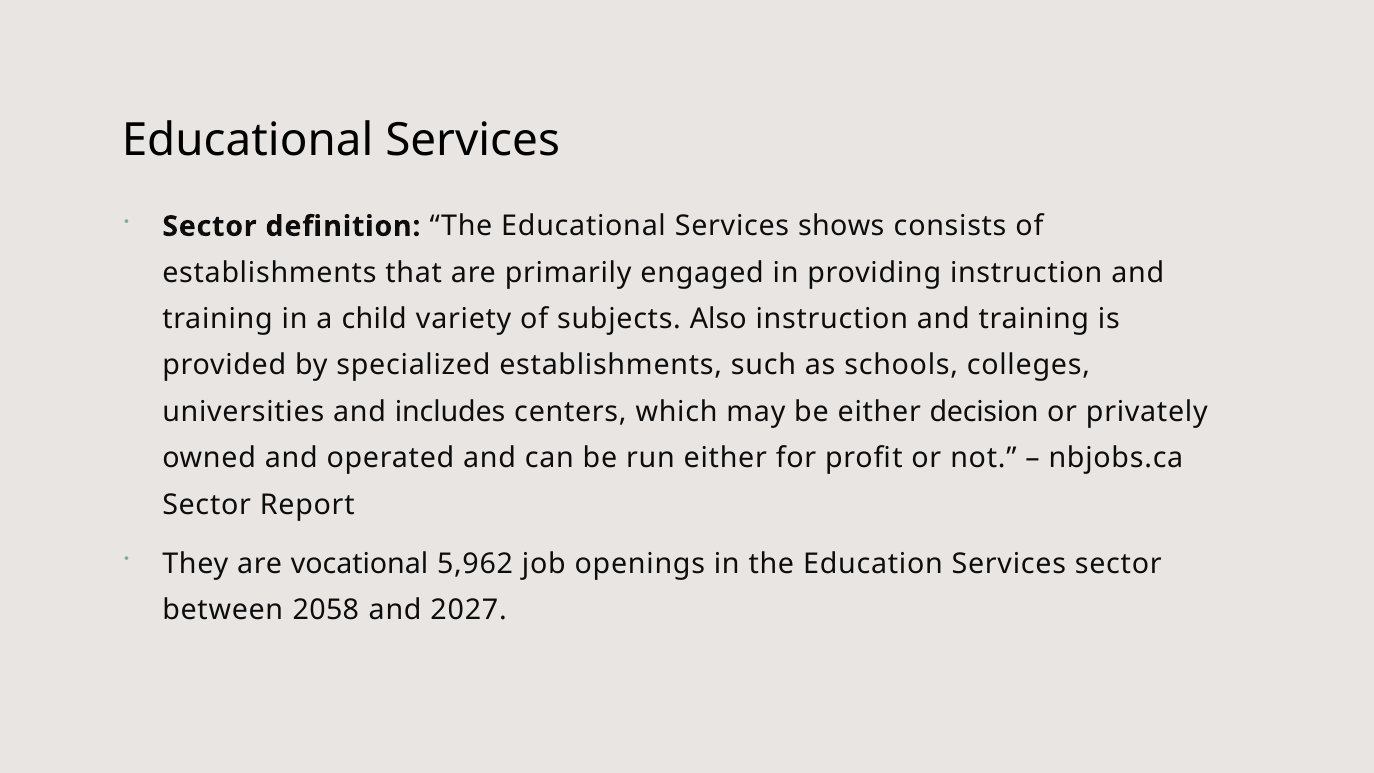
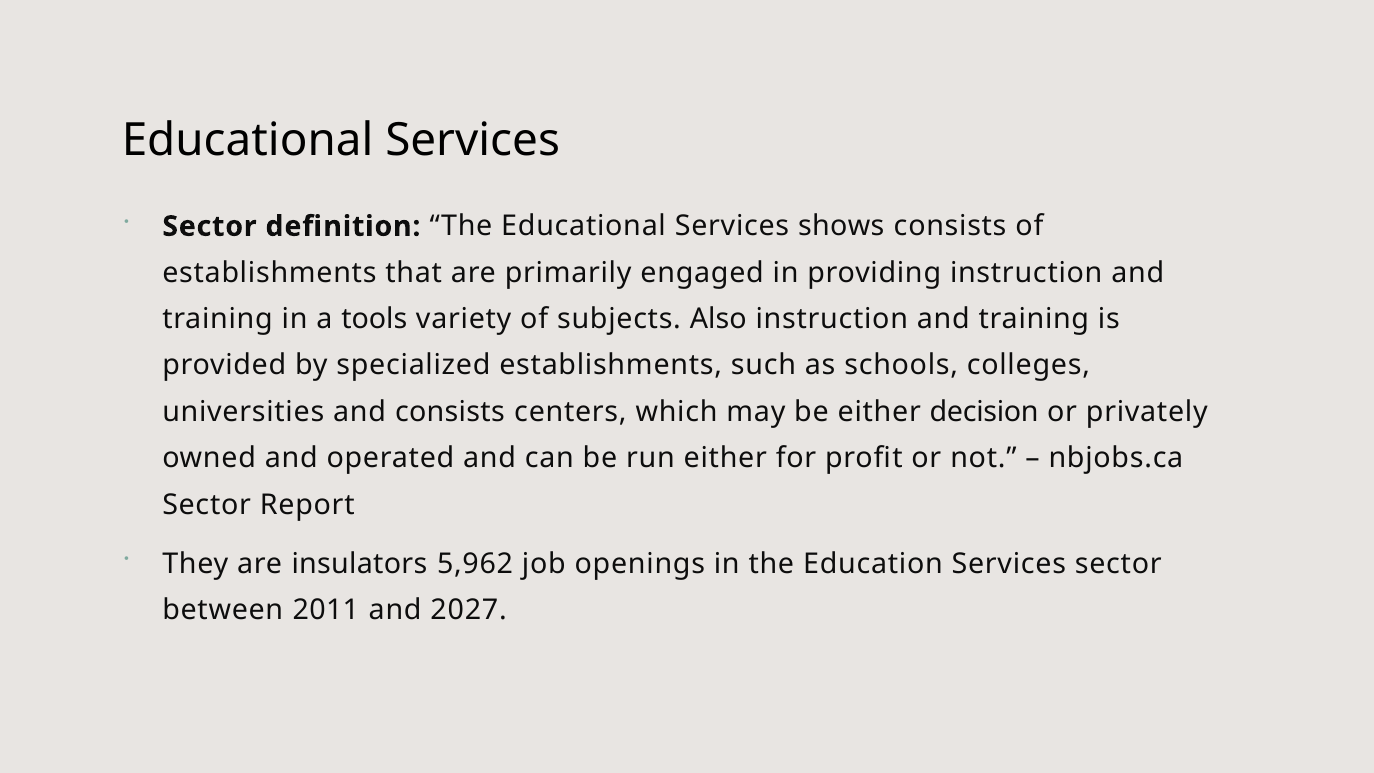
child: child -> tools
and includes: includes -> consists
vocational: vocational -> insulators
2058: 2058 -> 2011
